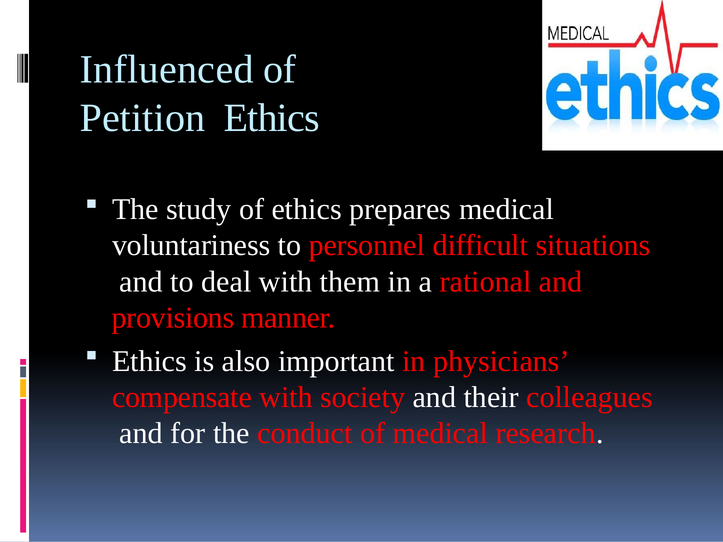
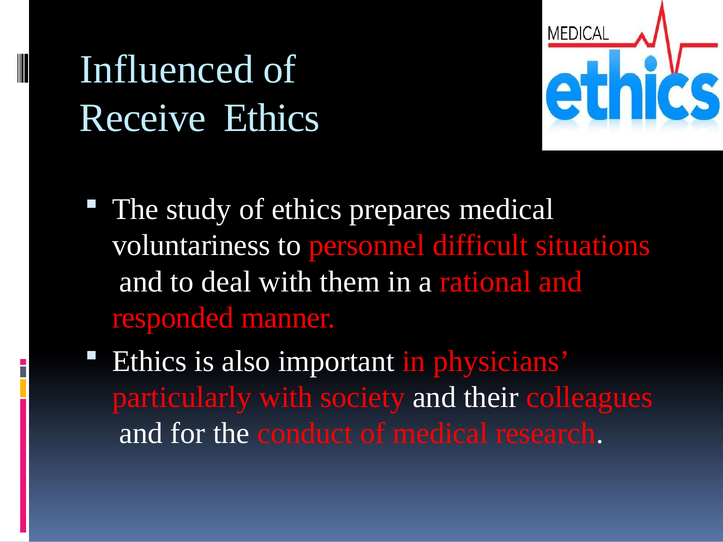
Petition: Petition -> Receive
provisions: provisions -> responded
compensate: compensate -> particularly
